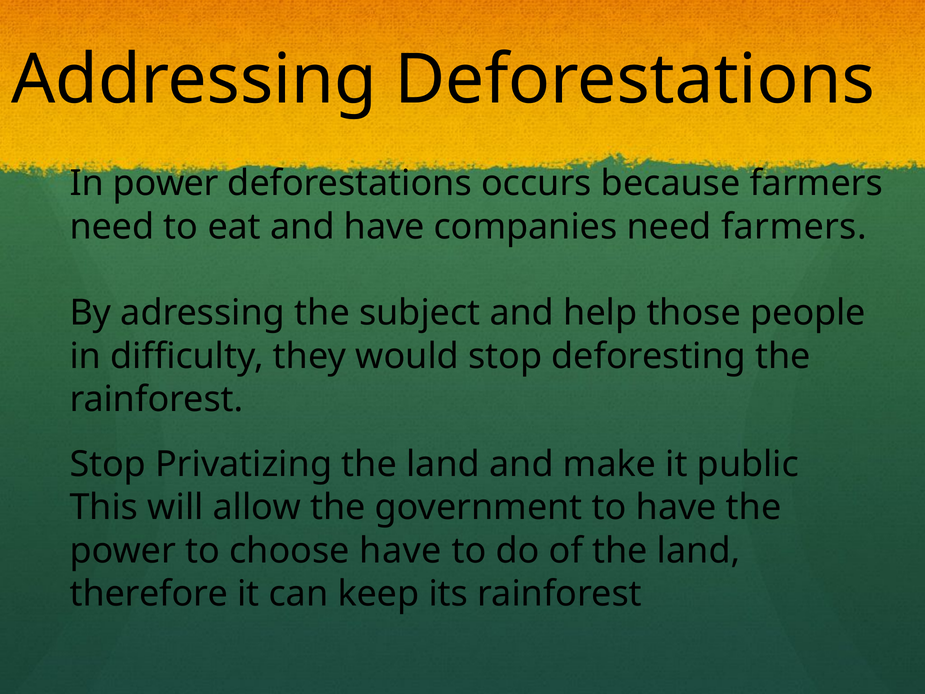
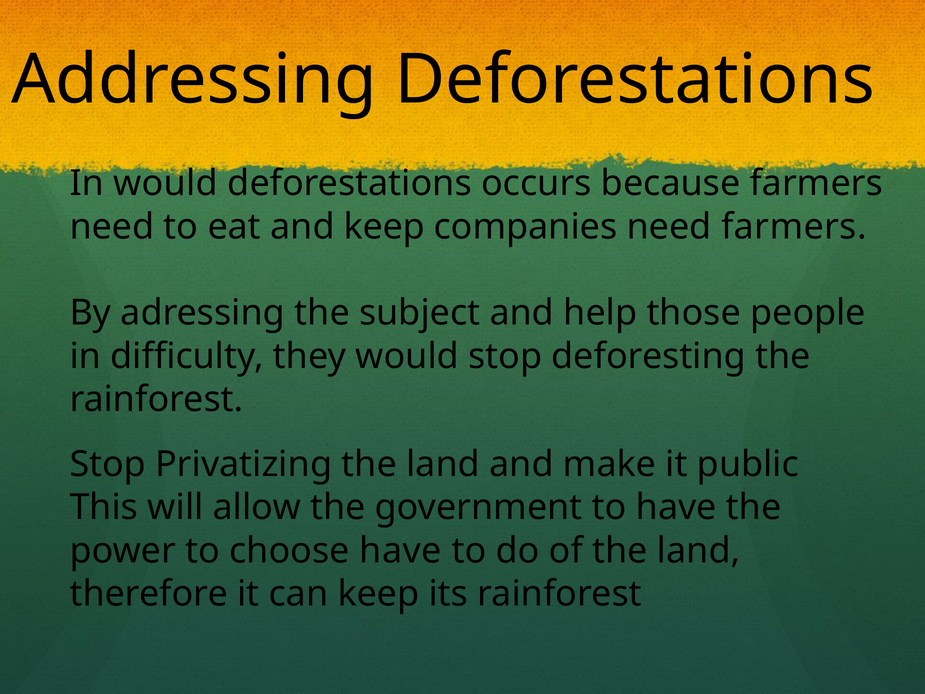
In power: power -> would
and have: have -> keep
